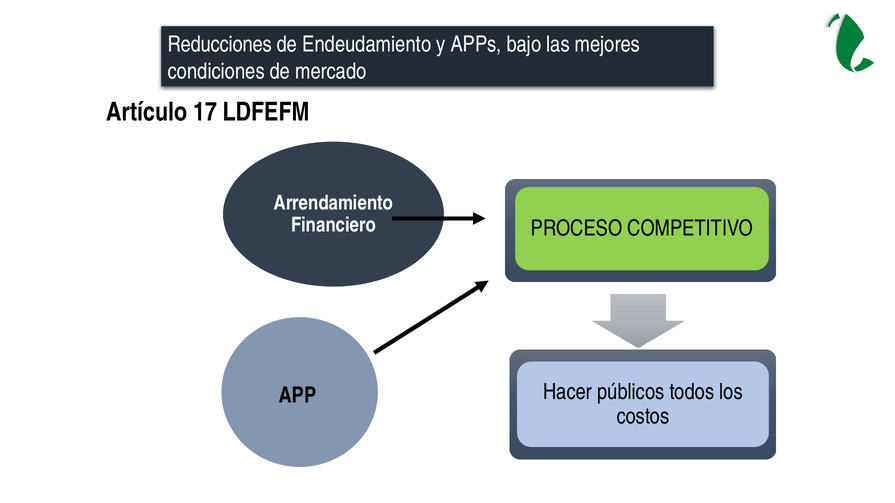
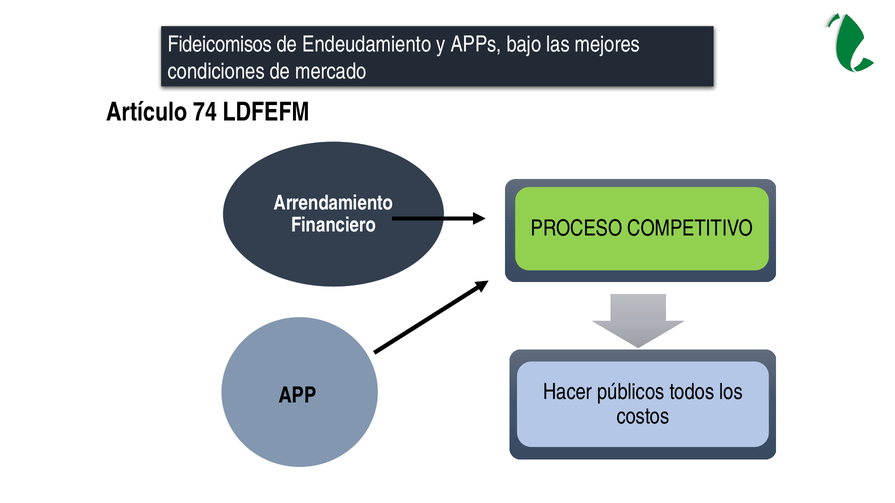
Reducciones: Reducciones -> Fideicomisos
17: 17 -> 74
